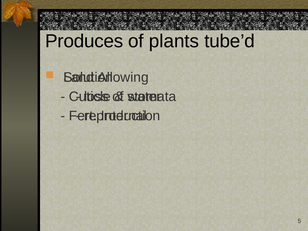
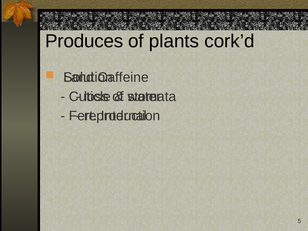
tube’d: tube’d -> cork’d
Allowing: Allowing -> Caffeine
